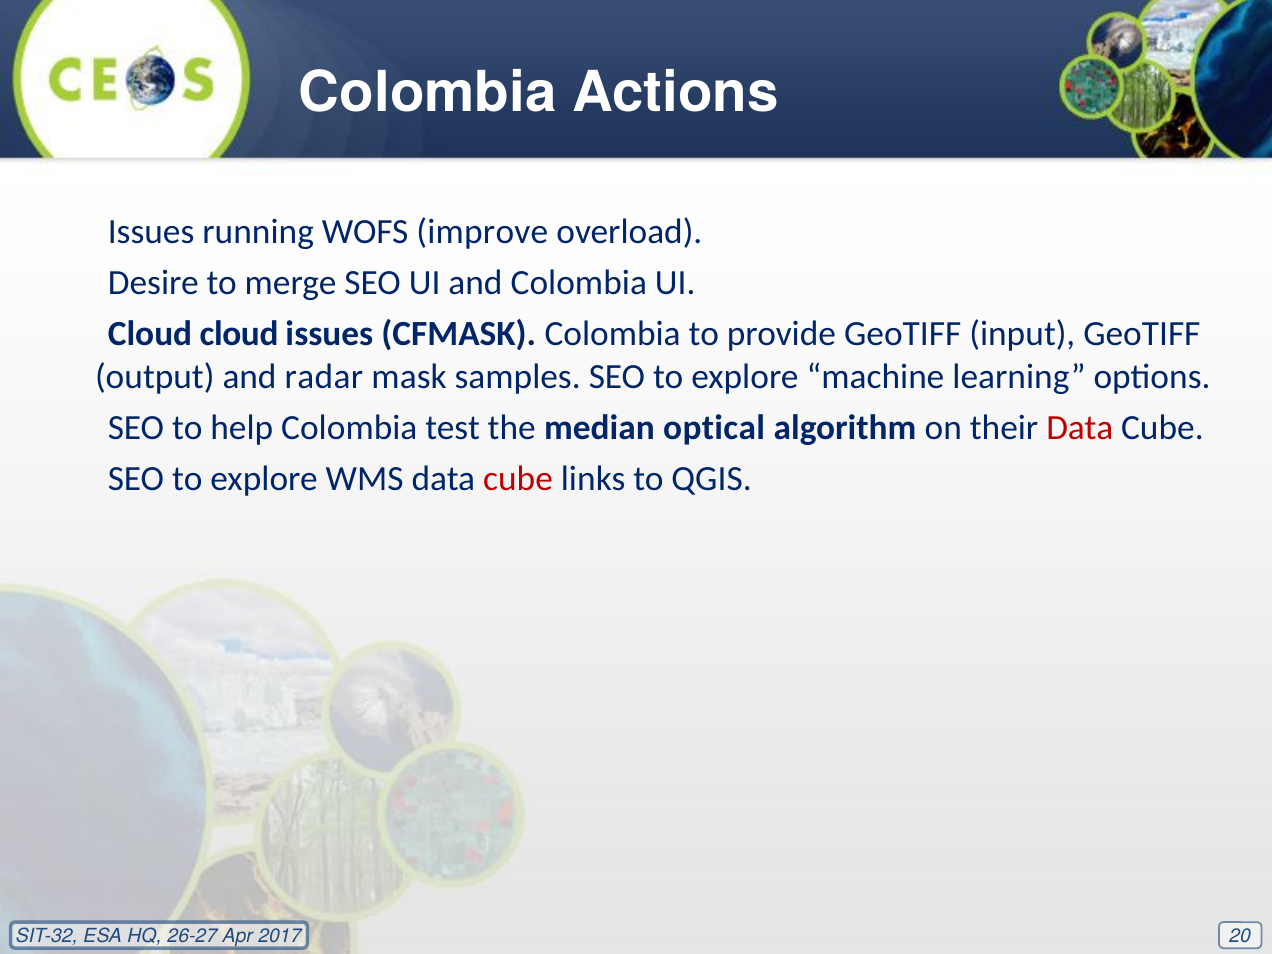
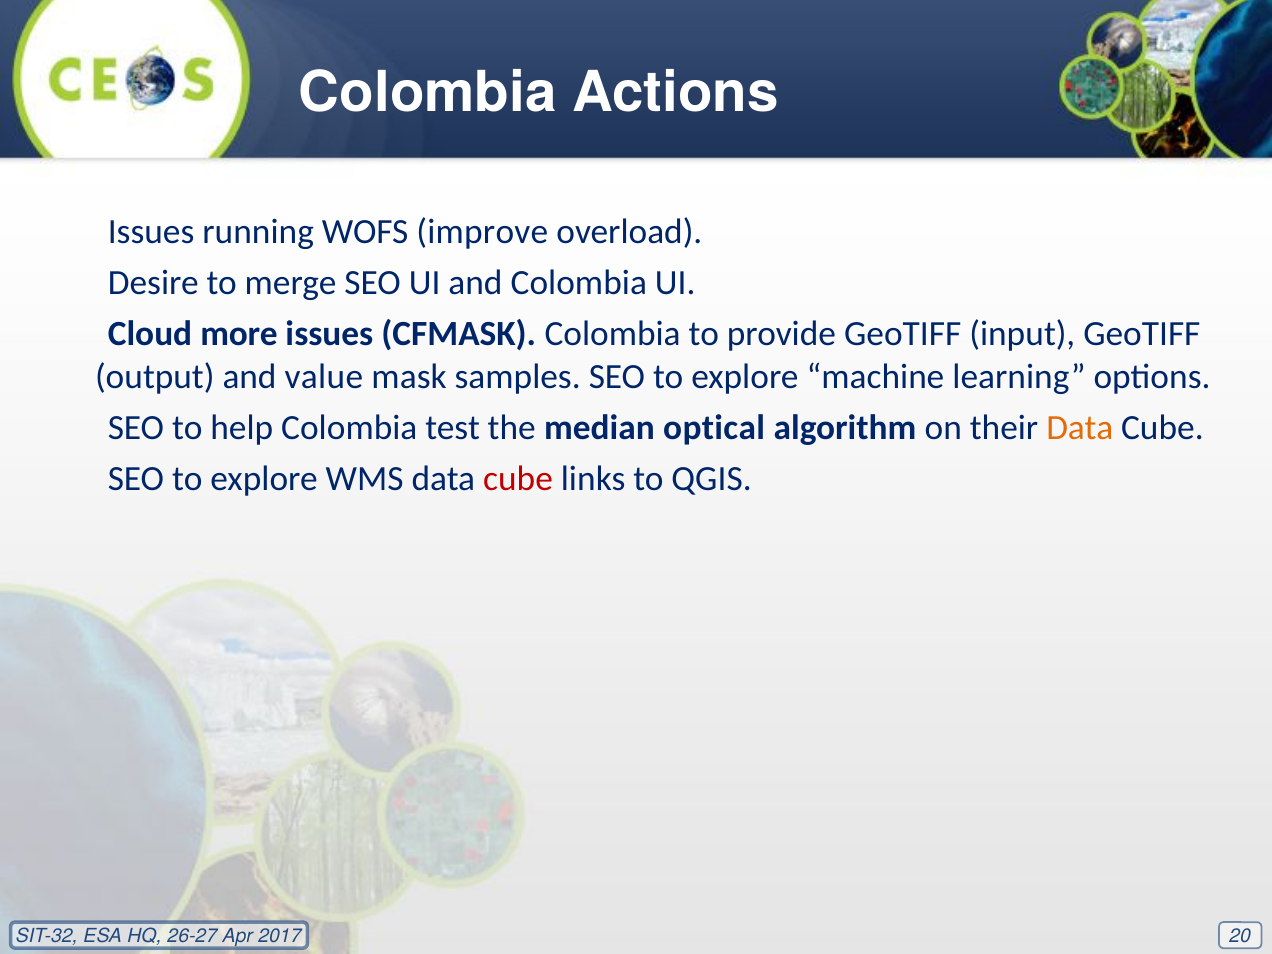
cloud: cloud -> more
radar: radar -> value
Data at (1080, 428) colour: red -> orange
